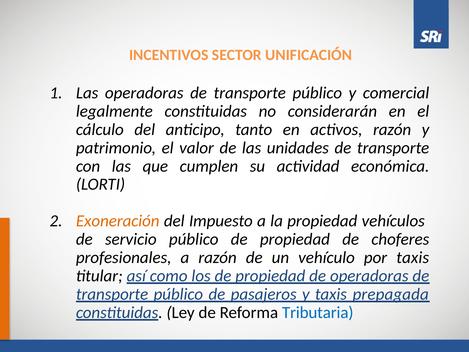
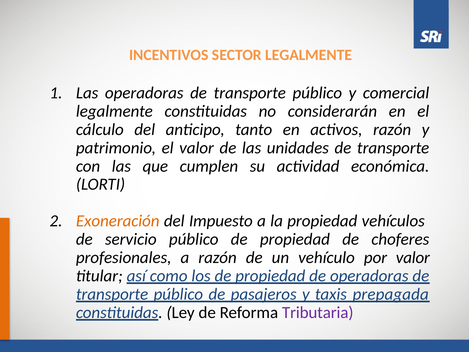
SECTOR UNIFICACIÓN: UNIFICACIÓN -> LEGALMENTE
por taxis: taxis -> valor
Tributaria colour: blue -> purple
